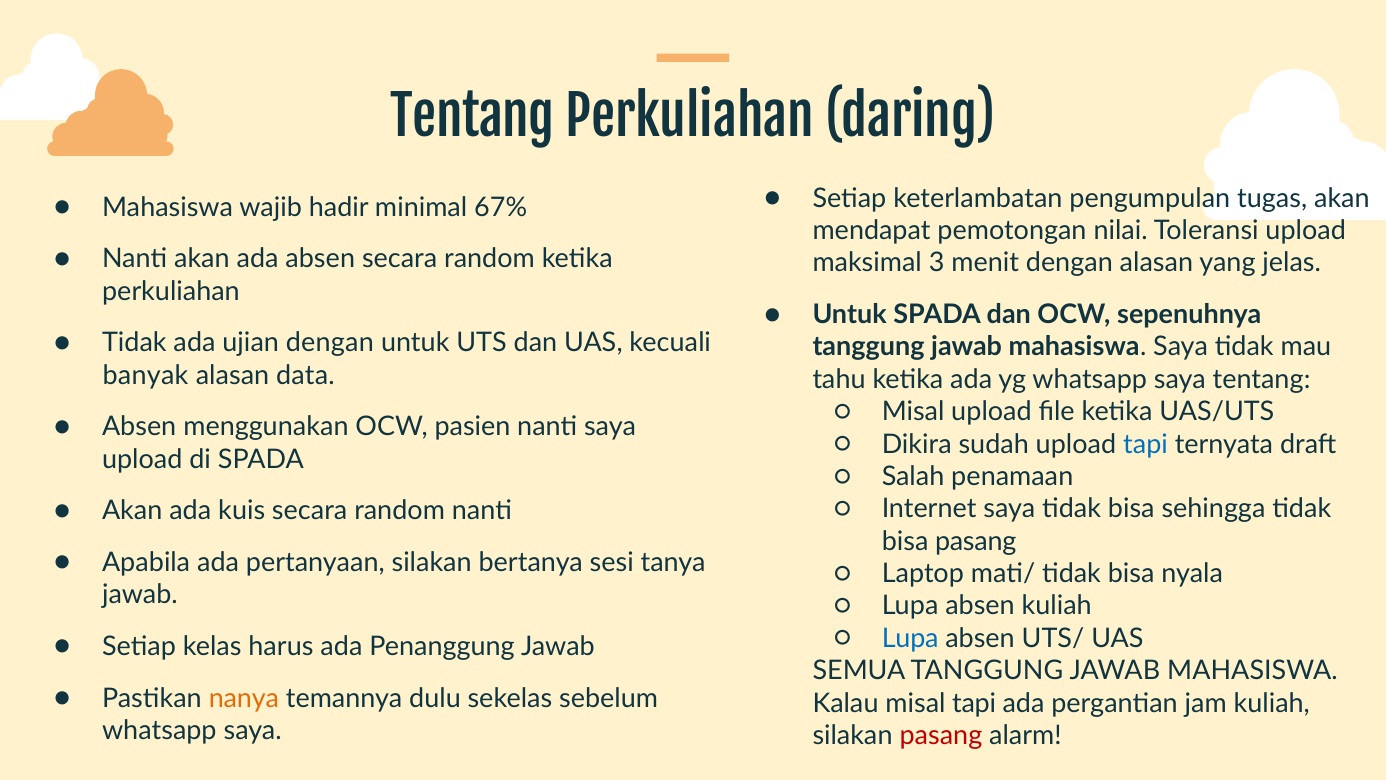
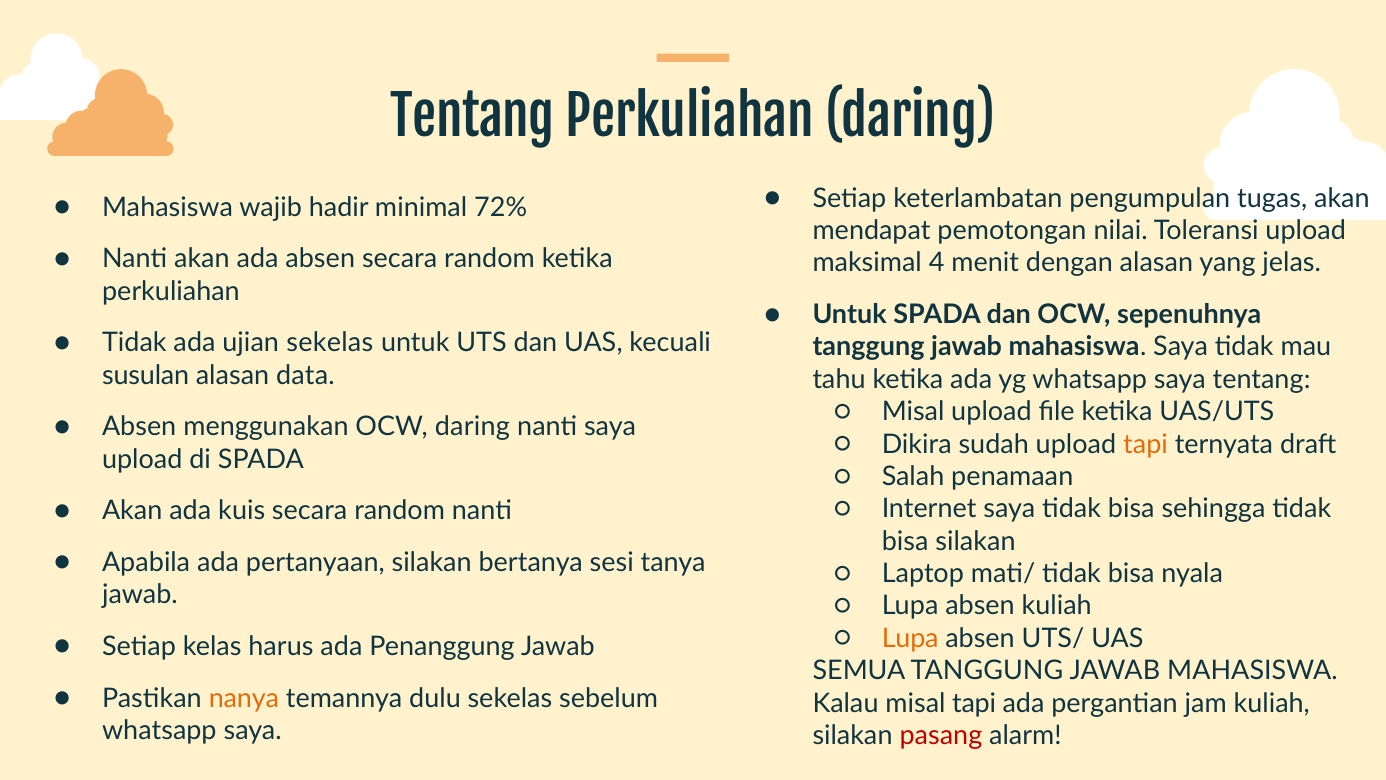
67%: 67% -> 72%
3: 3 -> 4
ujian dengan: dengan -> sekelas
banyak: banyak -> susulan
OCW pasien: pasien -> daring
tapi at (1146, 444) colour: blue -> orange
bisa pasang: pasang -> silakan
Lupa at (910, 638) colour: blue -> orange
